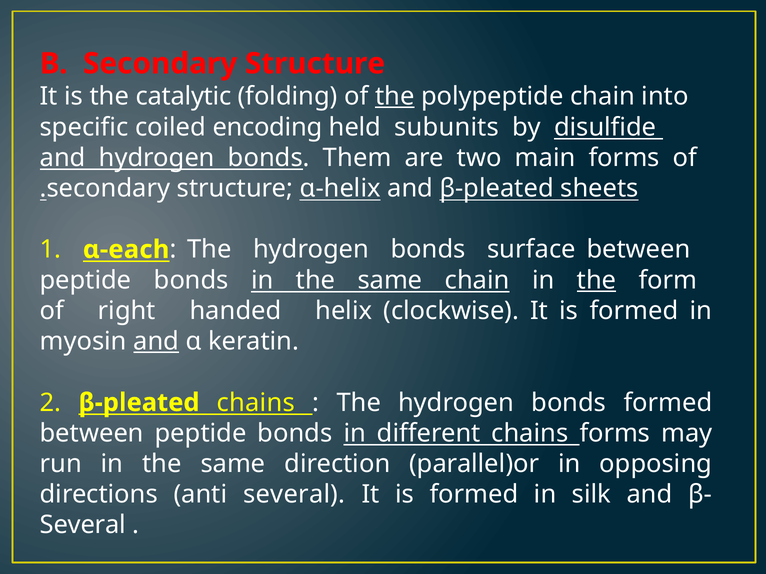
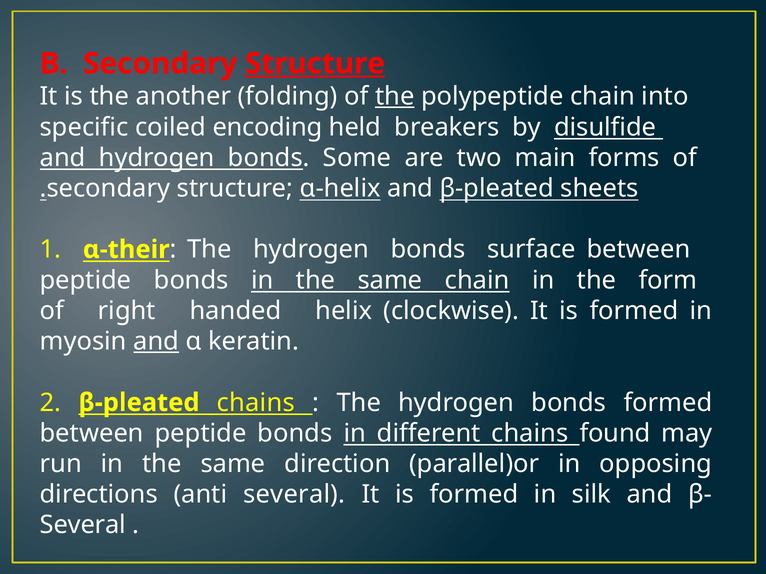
Structure at (315, 64) underline: none -> present
catalytic: catalytic -> another
subunits: subunits -> breakers
Them: Them -> Some
α-each: α-each -> α-their
the at (597, 280) underline: present -> none
chains forms: forms -> found
